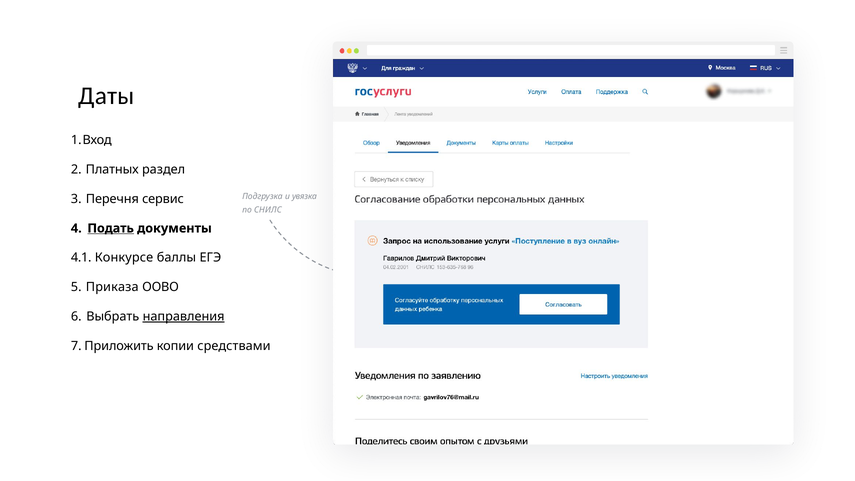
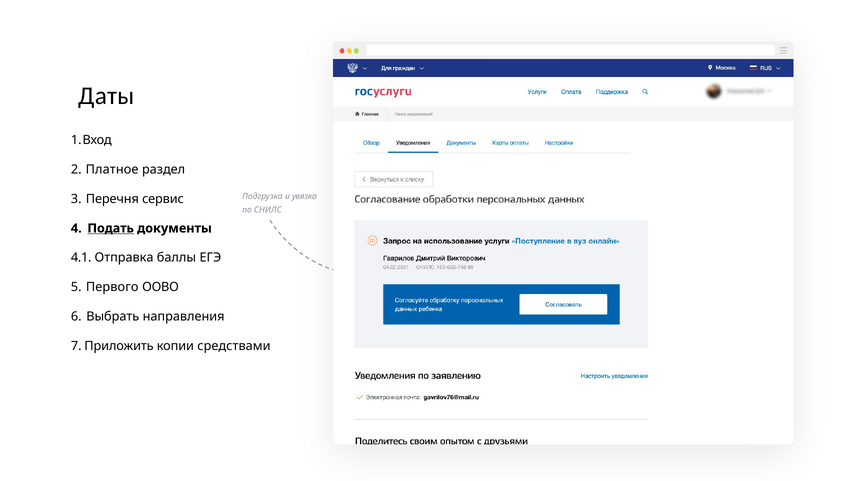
Платных: Платных -> Платное
Конкурсе: Конкурсе -> Отправка
Приказа: Приказа -> Первого
направления underline: present -> none
